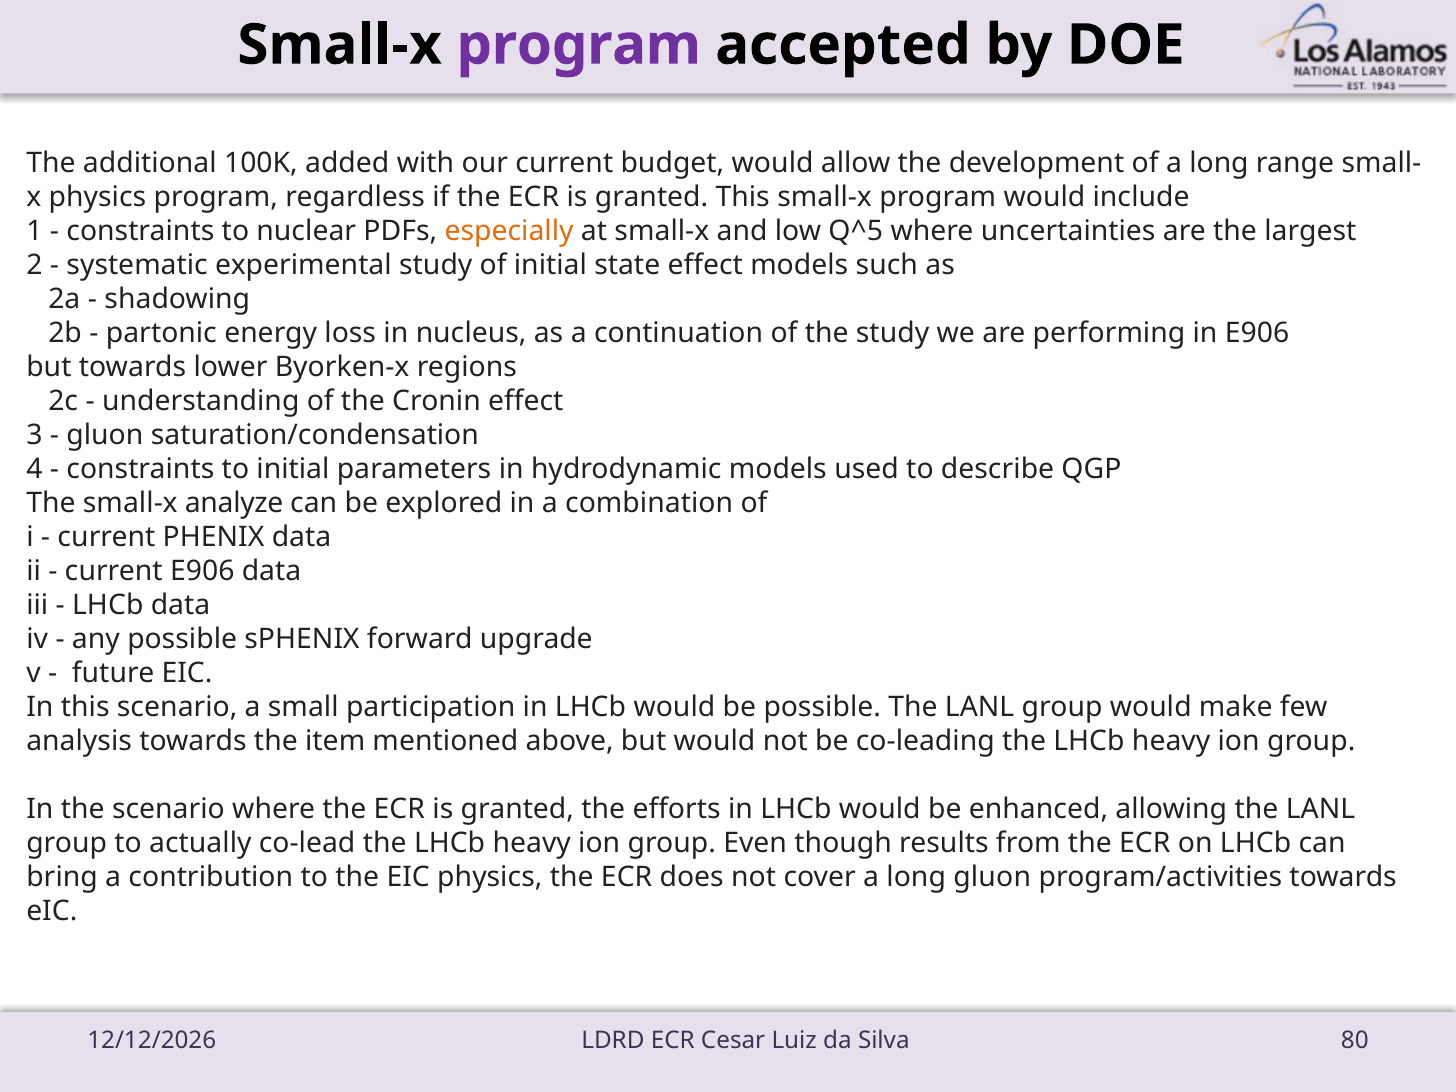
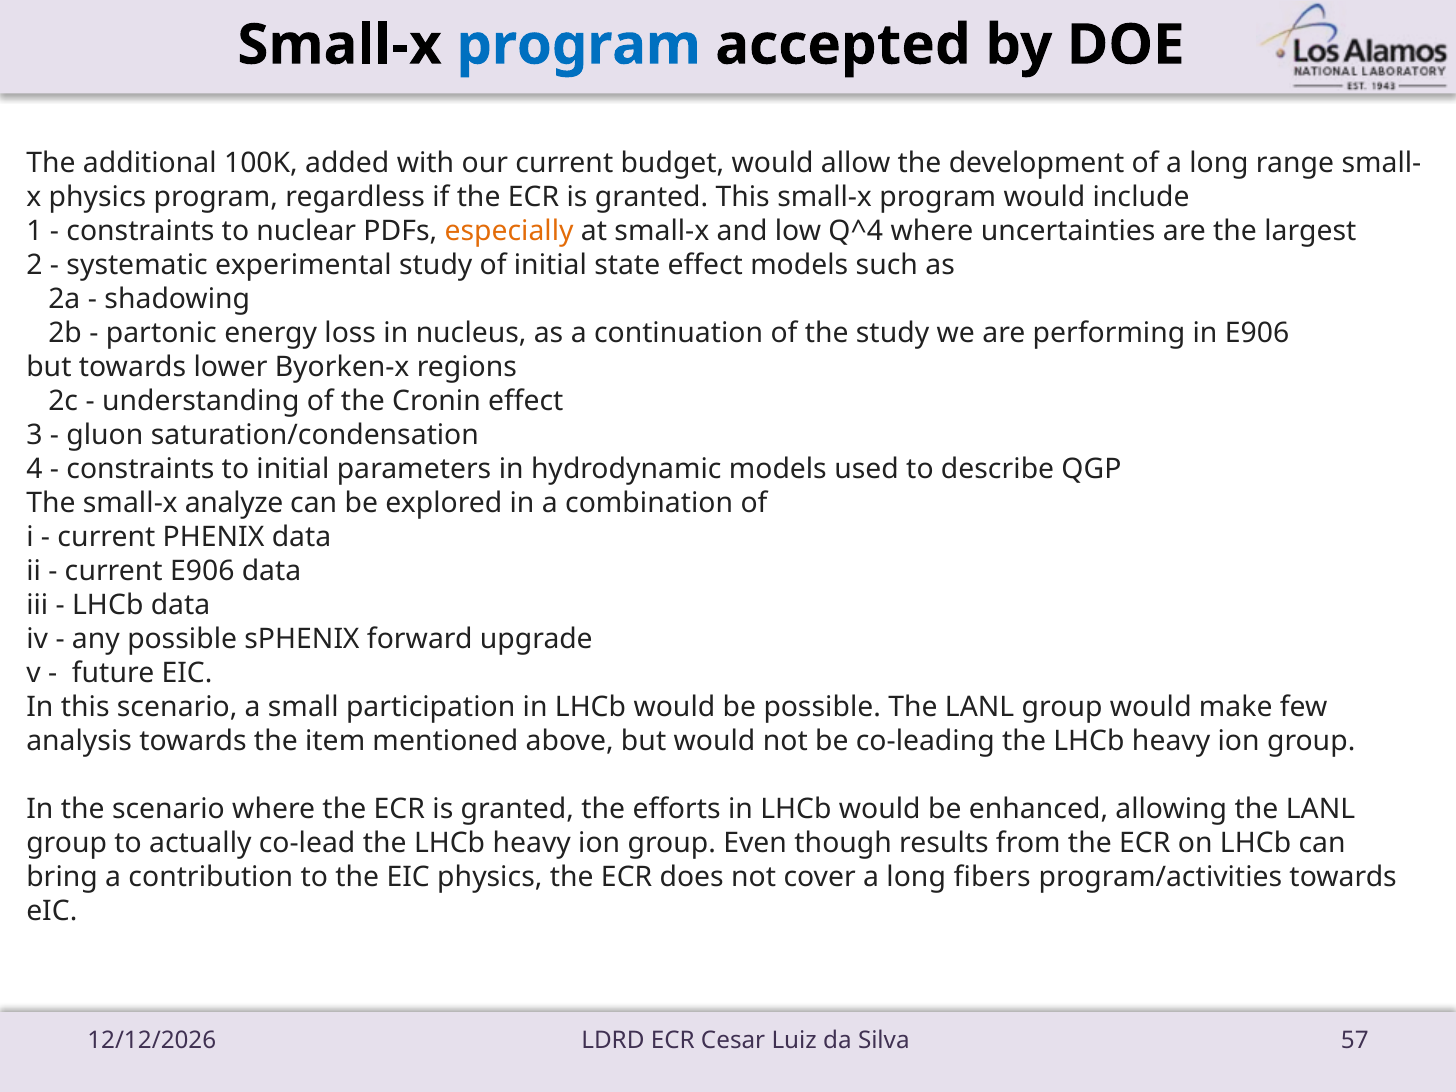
program at (579, 45) colour: purple -> blue
Q^5: Q^5 -> Q^4
long gluon: gluon -> fibers
80: 80 -> 57
